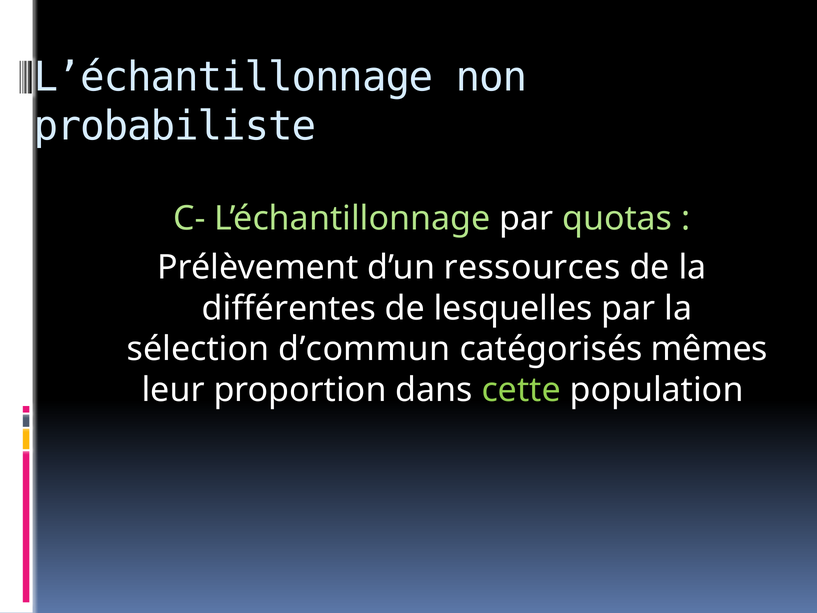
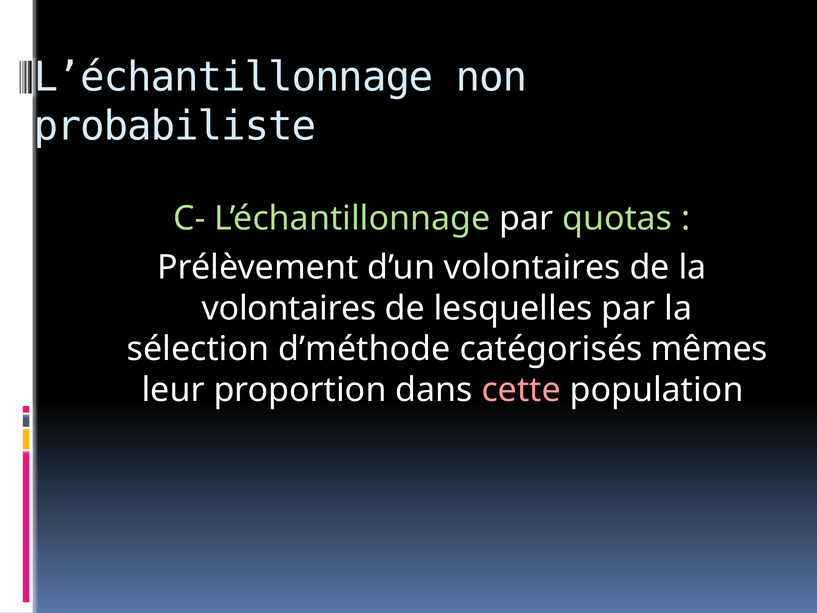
d’un ressources: ressources -> volontaires
différentes at (289, 308): différentes -> volontaires
d’commun: d’commun -> d’méthode
cette colour: light green -> pink
